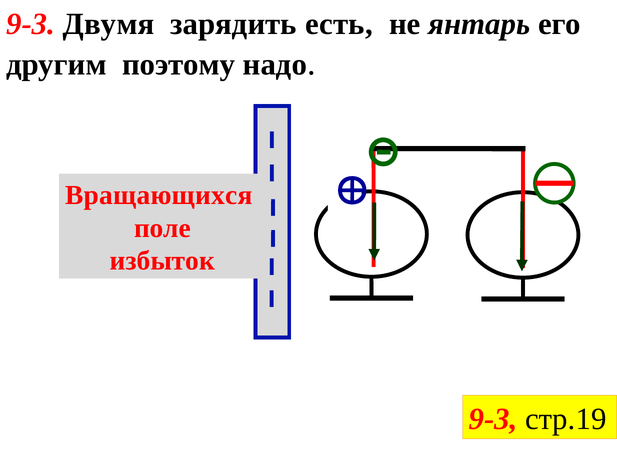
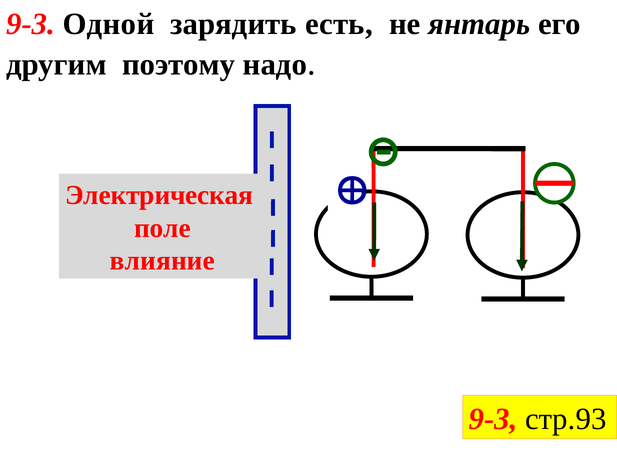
Двумя: Двумя -> Одной
Вращающихся: Вращающихся -> Электрическая
избыток: избыток -> влияние
стр.19: стр.19 -> стр.93
